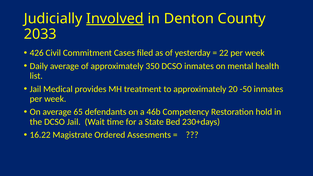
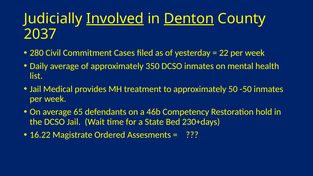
Denton underline: none -> present
2033: 2033 -> 2037
426: 426 -> 280
20: 20 -> 50
